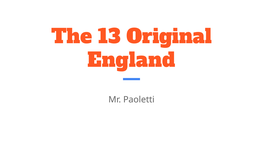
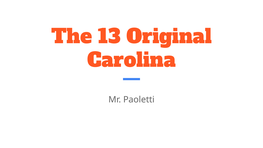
England: England -> Carolina
